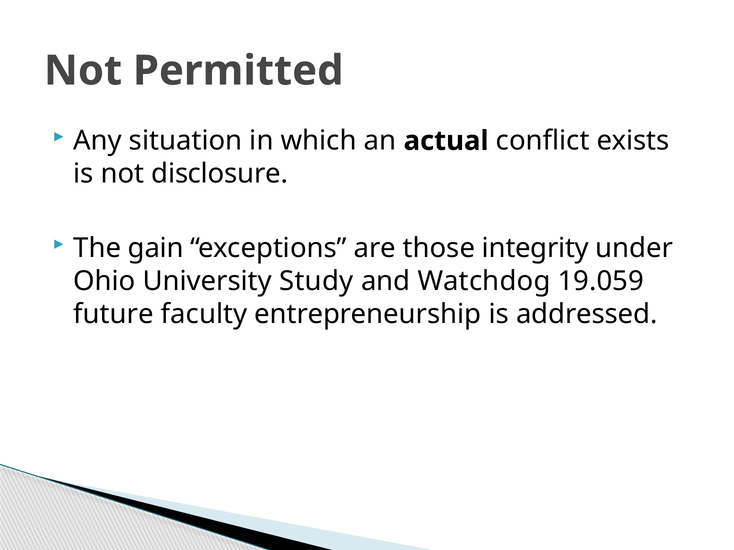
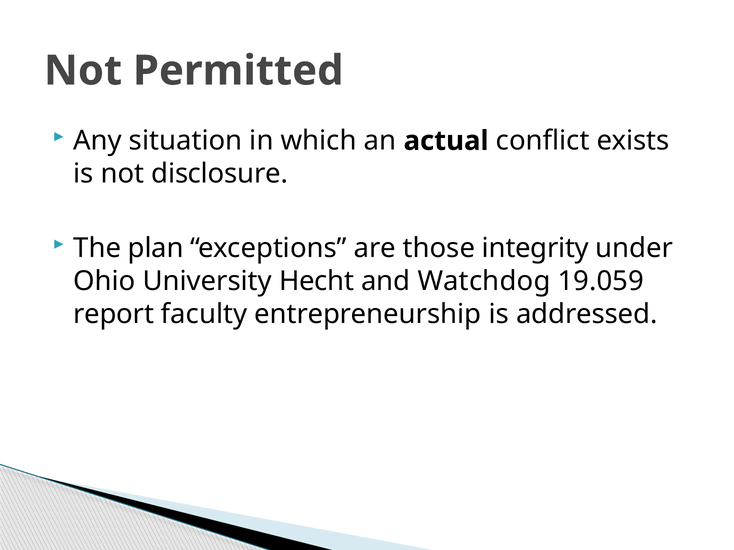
gain: gain -> plan
Study: Study -> Hecht
future: future -> report
